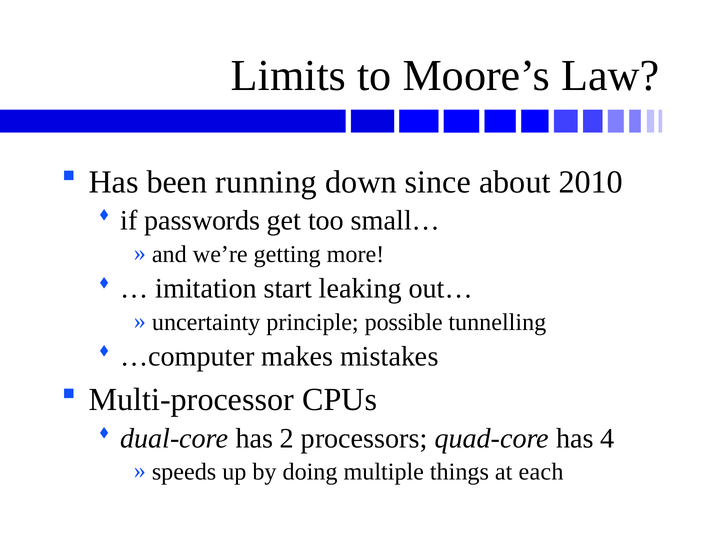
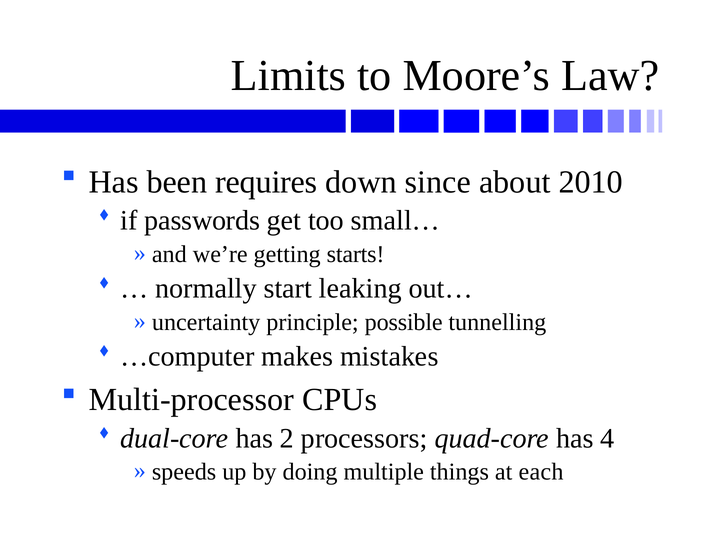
running: running -> requires
more: more -> starts
imitation: imitation -> normally
